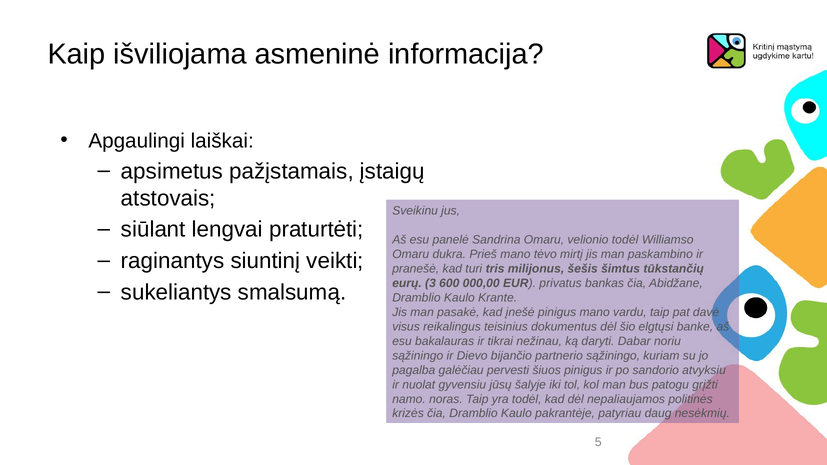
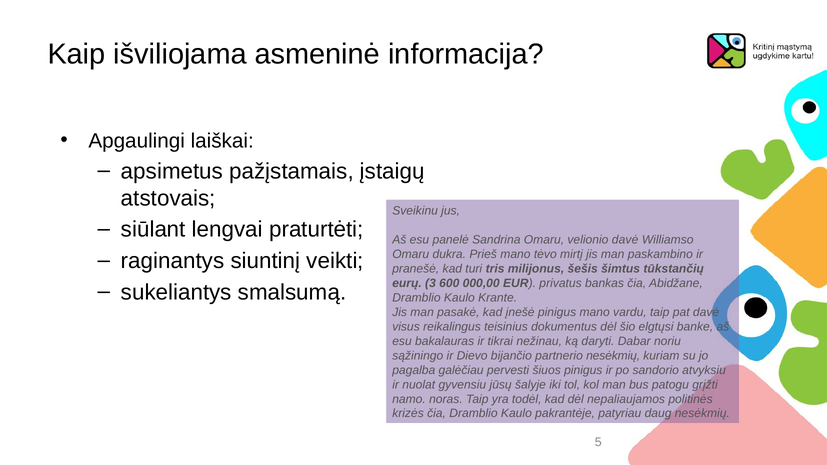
velionio todėl: todėl -> davė
partnerio sąžiningo: sąžiningo -> nesėkmių
